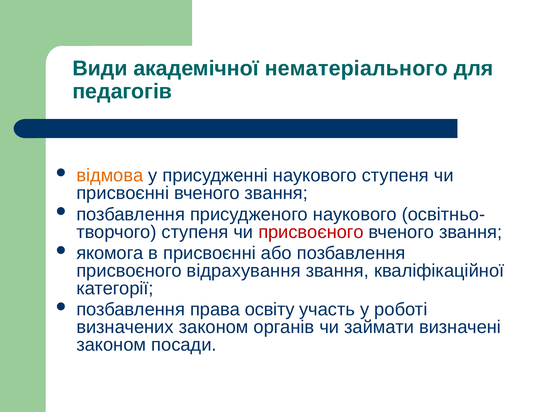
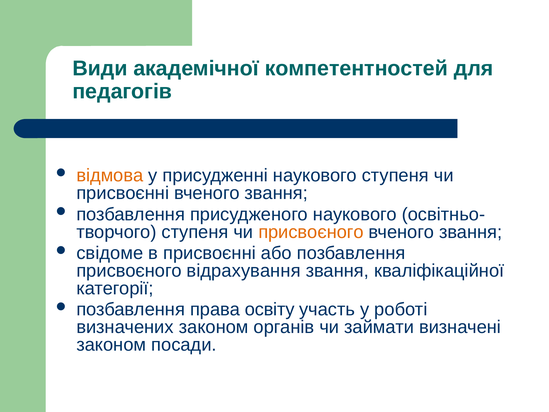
нематеріального: нематеріального -> компетентностей
присвоєного at (311, 232) colour: red -> orange
якомога: якомога -> свідоме
